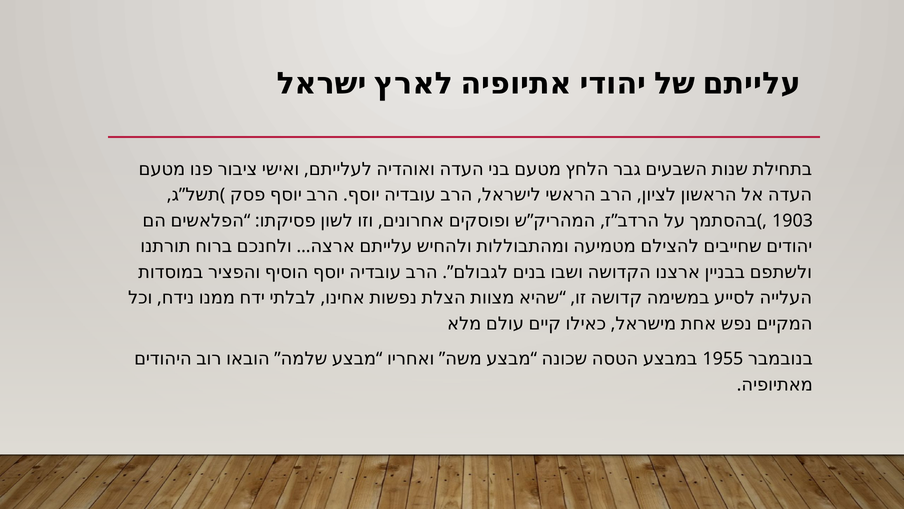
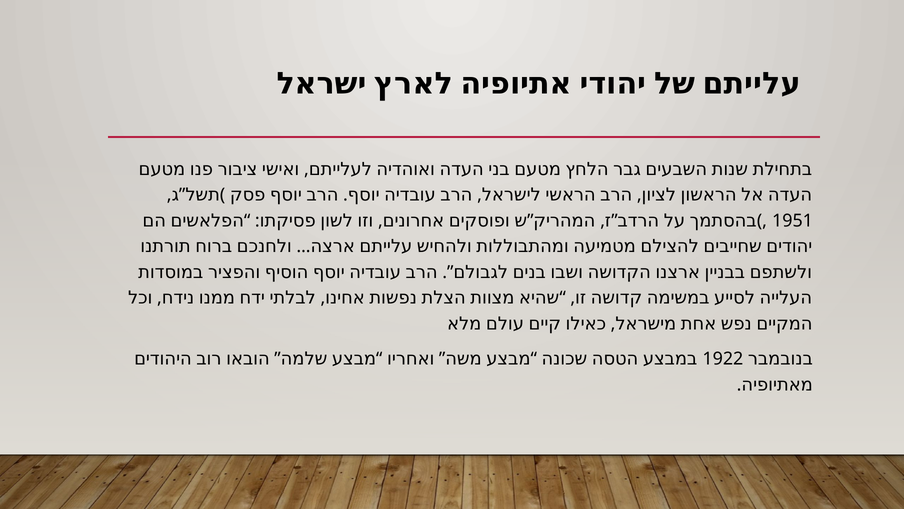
1903: 1903 -> 1951
1955: 1955 -> 1922
